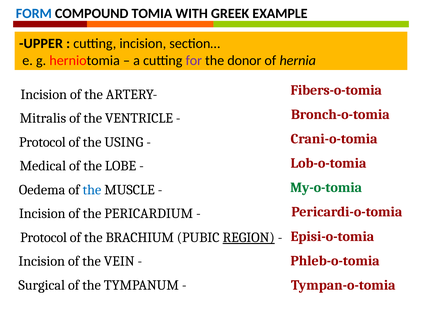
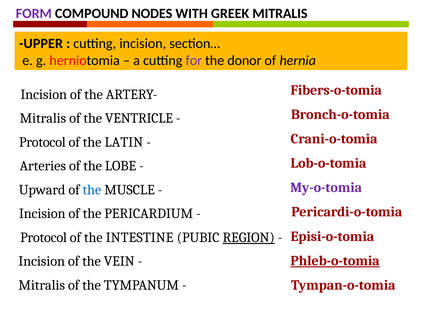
FORM colour: blue -> purple
TOMIA: TOMIA -> NODES
GREEK EXAMPLE: EXAMPLE -> MITRALIS
USING: USING -> LATIN
Medical: Medical -> Arteries
My-o-tomia colour: green -> purple
Oedema: Oedema -> Upward
BRACHIUM: BRACHIUM -> INTESTINE
Phleb-o-tomia underline: none -> present
Surgical at (42, 285): Surgical -> Mitralis
